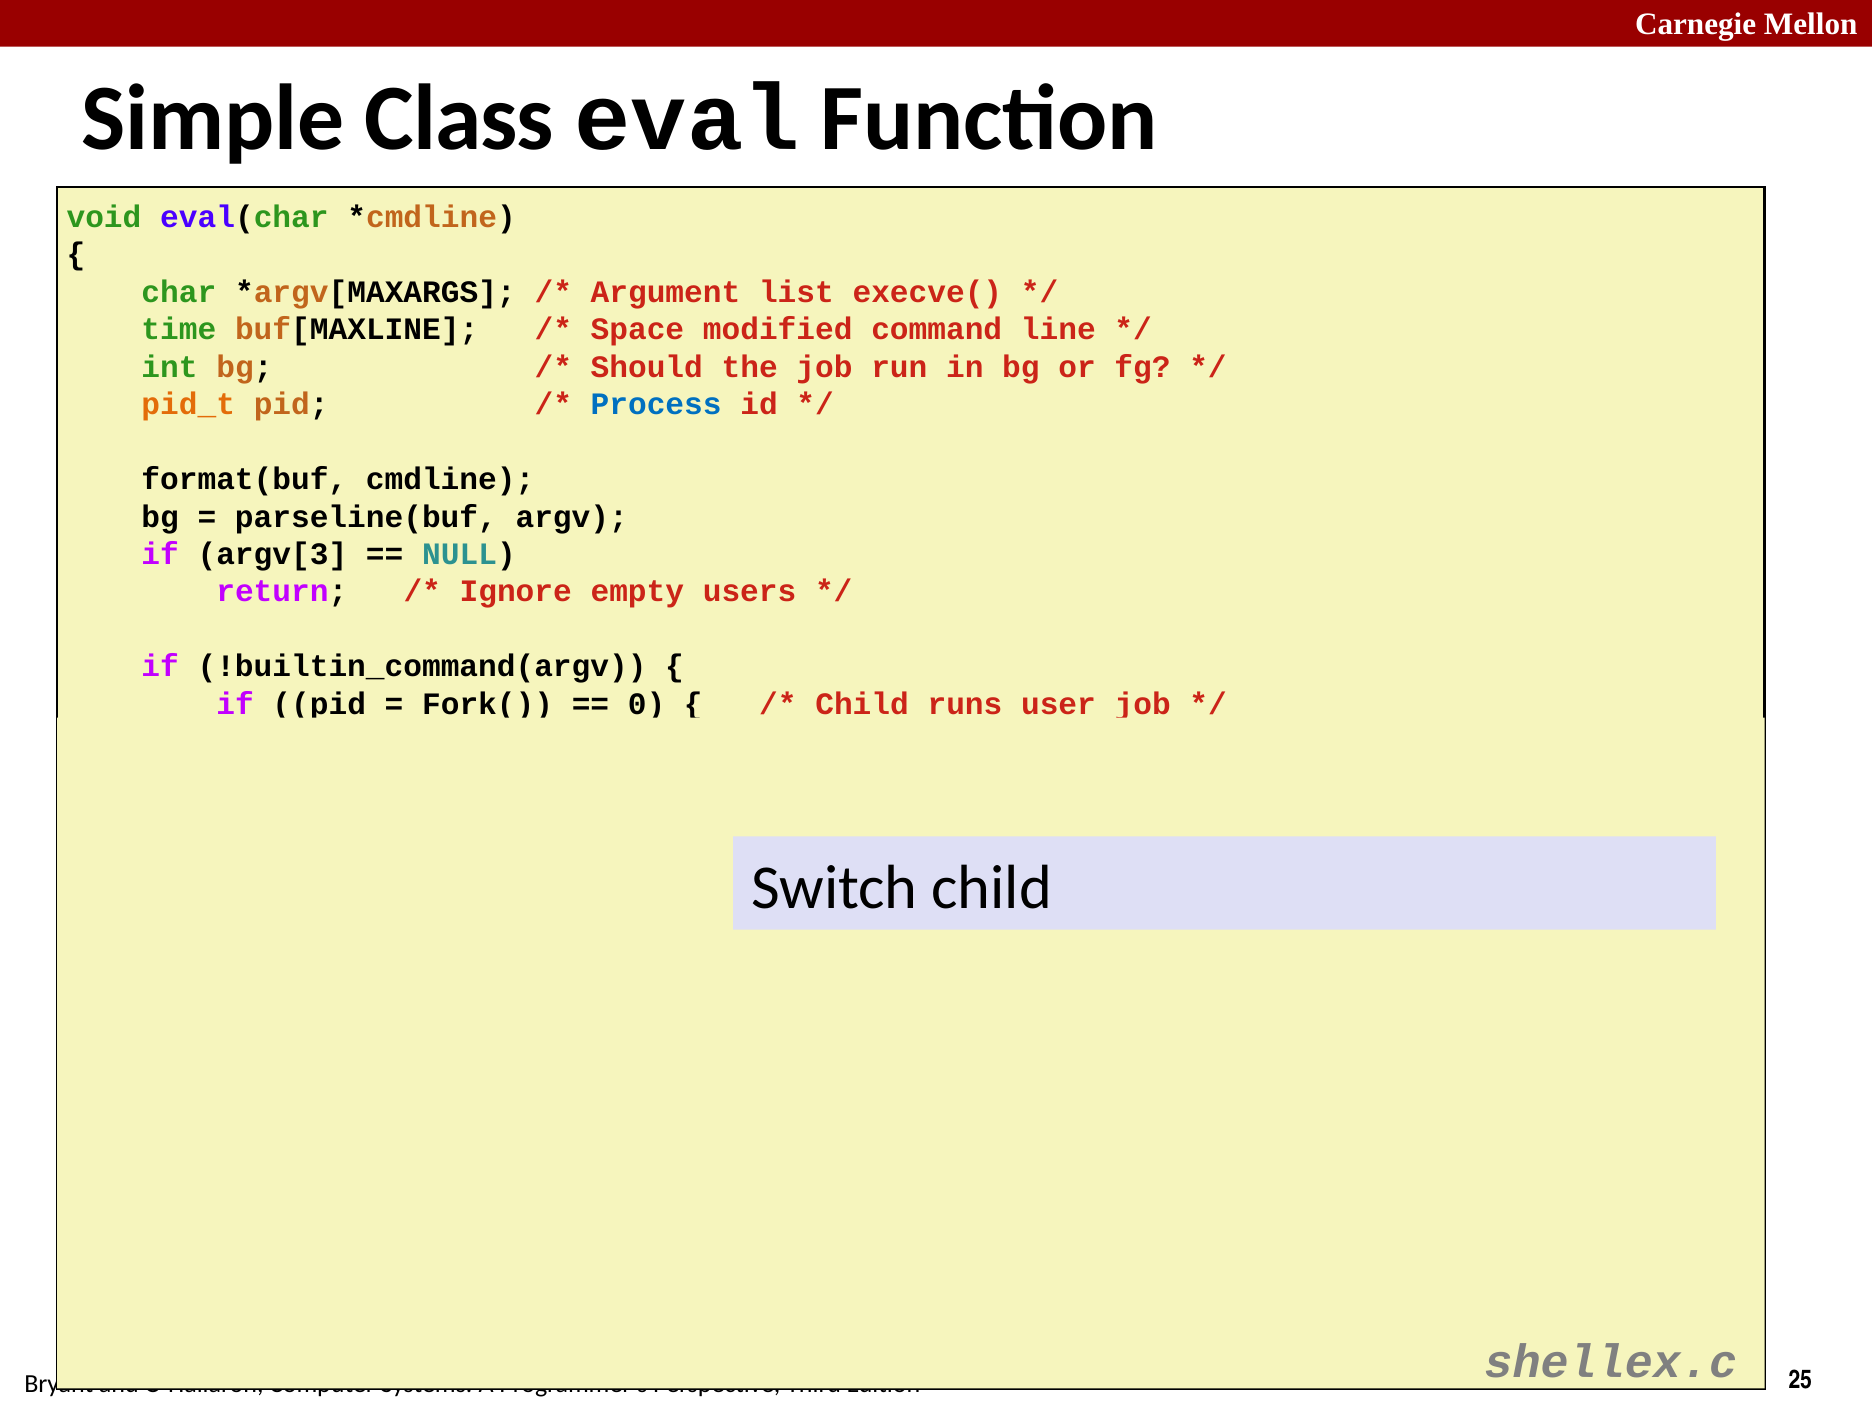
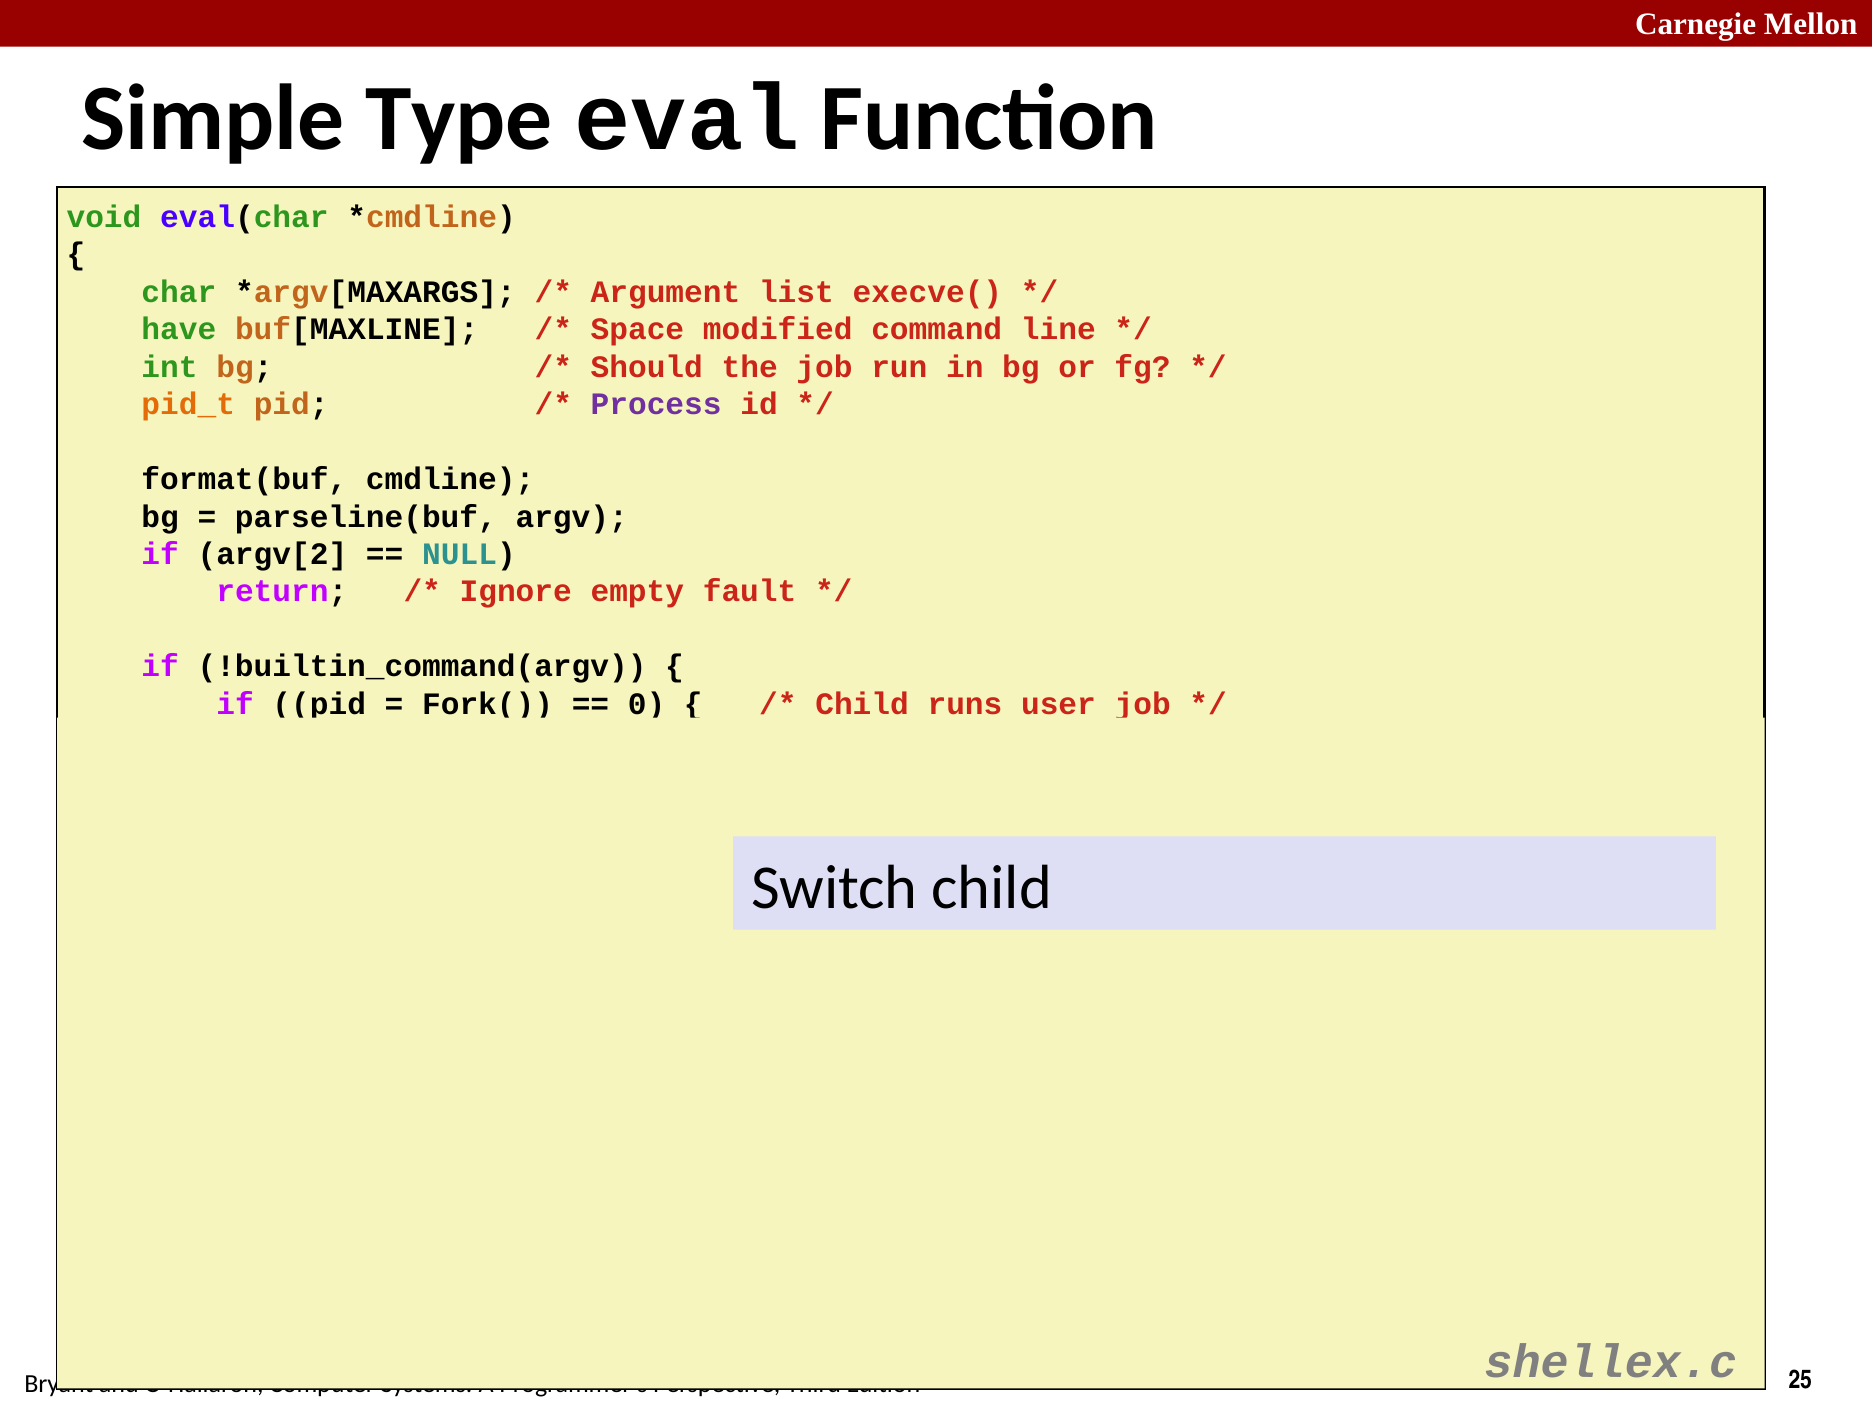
Class: Class -> Type
time: time -> have
Process colour: blue -> purple
argv[3: argv[3 -> argv[2
users: users -> fault
